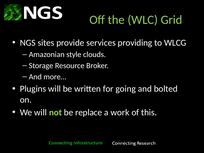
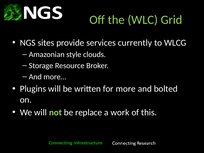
providing: providing -> currently
going: going -> more
